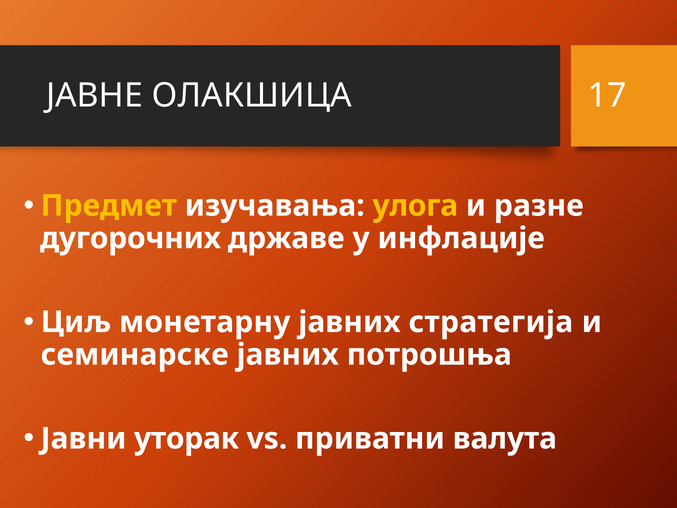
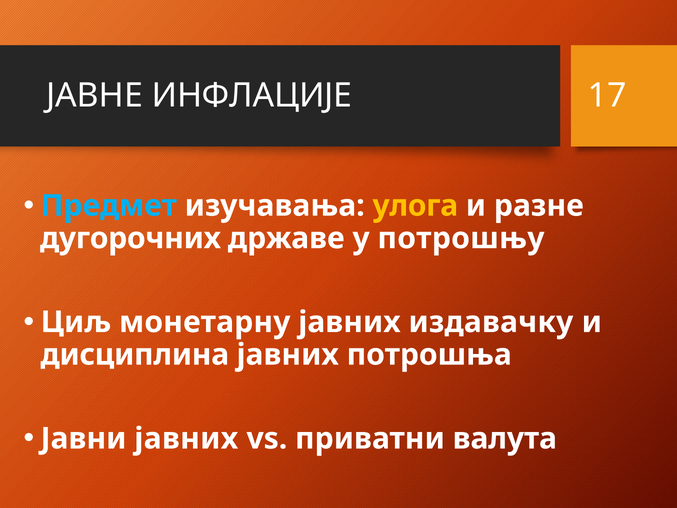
ОЛАКШИЦА: ОЛАКШИЦА -> ИНФЛАЦИЈЕ
Предмет colour: yellow -> light blue
инфлације: инфлације -> потрошњу
стратегија: стратегија -> издавачку
семинарске: семинарске -> дисциплина
Јавни уторак: уторак -> јавних
